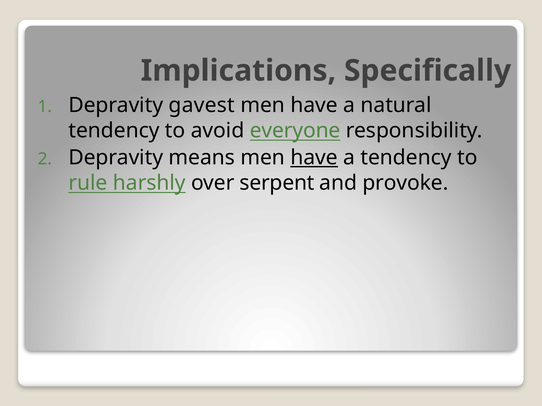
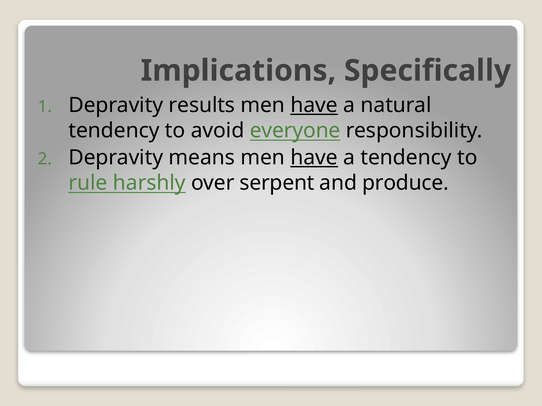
gavest: gavest -> results
have at (314, 105) underline: none -> present
provoke: provoke -> produce
